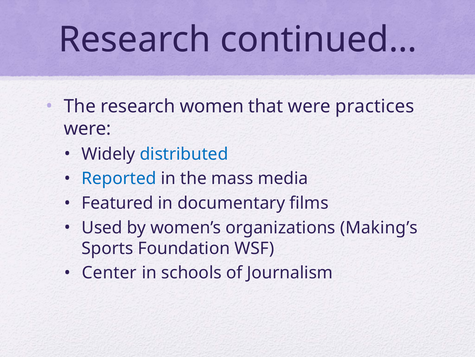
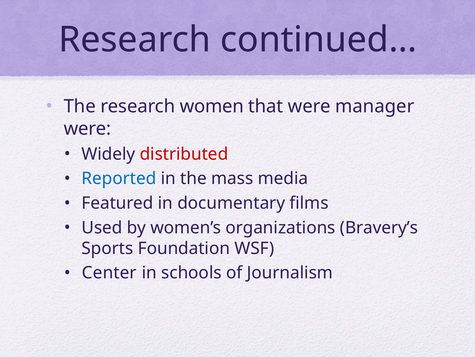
practices: practices -> manager
distributed colour: blue -> red
Making’s: Making’s -> Bravery’s
